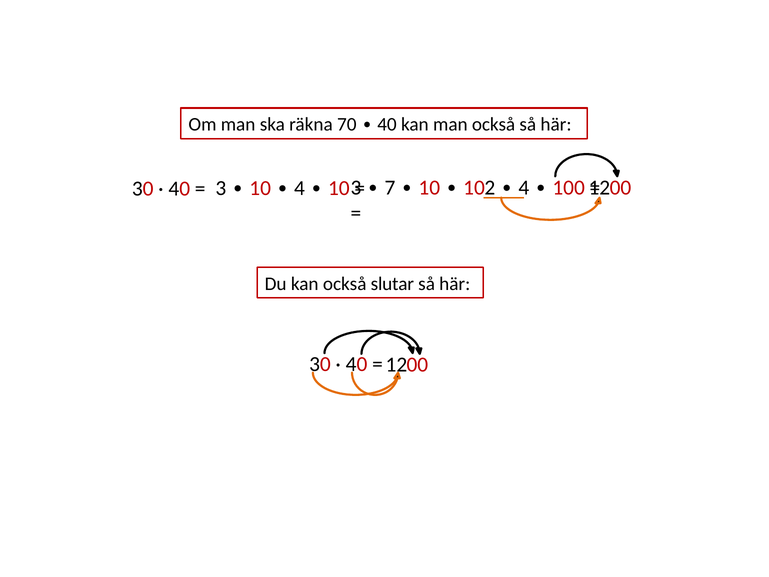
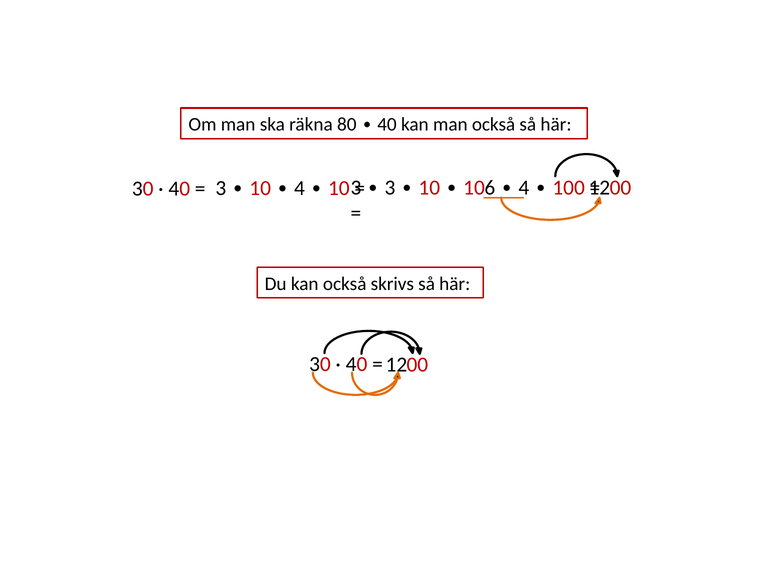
70: 70 -> 80
2: 2 -> 6
7 at (390, 188): 7 -> 3
slutar: slutar -> skrivs
